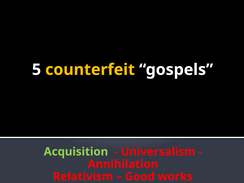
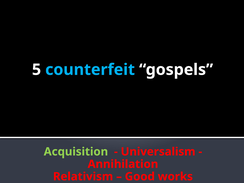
counterfeit colour: yellow -> light blue
